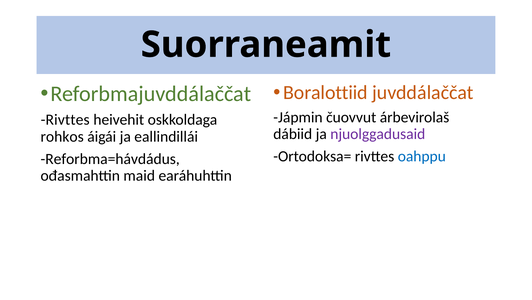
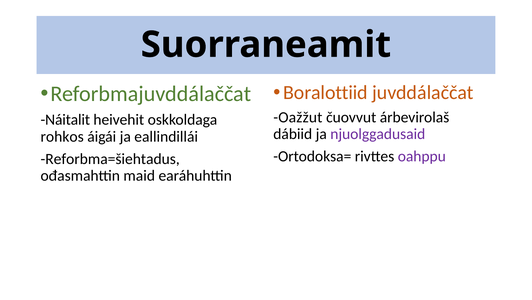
Jápmin: Jápmin -> Oažžut
Rivttes at (65, 119): Rivttes -> Náitalit
oahppu colour: blue -> purple
Reforbma=hávdádus: Reforbma=hávdádus -> Reforbma=šiehtadus
